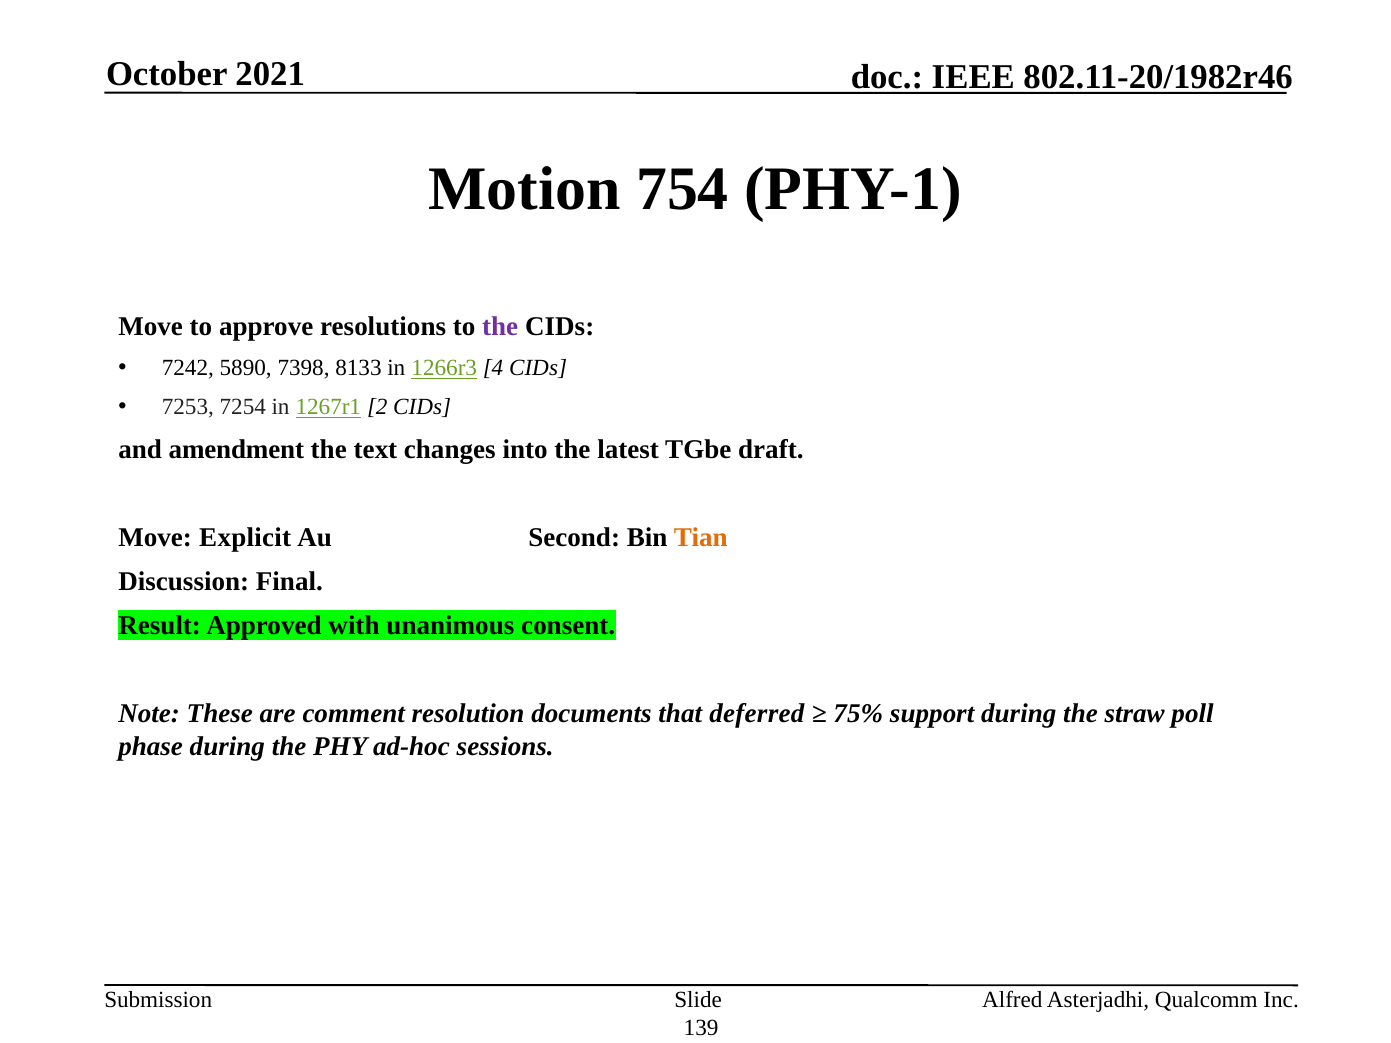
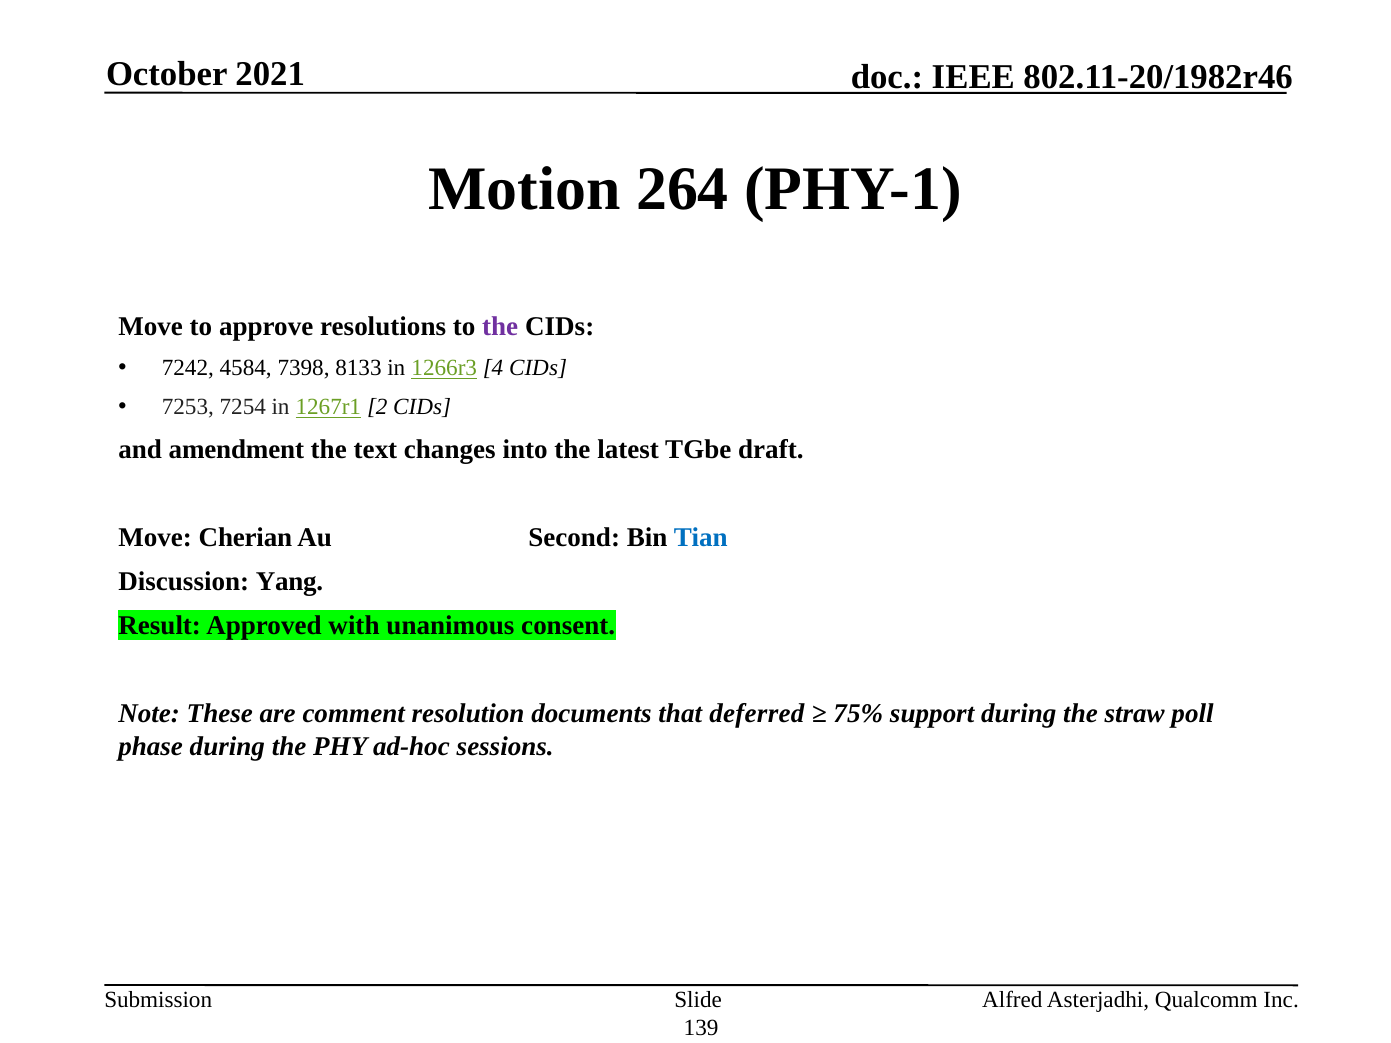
754: 754 -> 264
5890: 5890 -> 4584
Explicit: Explicit -> Cherian
Tian colour: orange -> blue
Final: Final -> Yang
